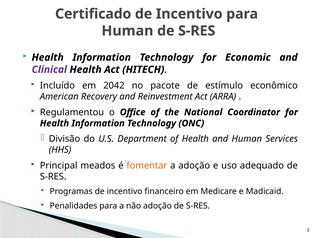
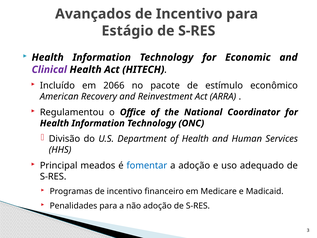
Certificado: Certificado -> Avançados
Human at (127, 31): Human -> Estágio
2042: 2042 -> 2066
fomentar colour: orange -> blue
